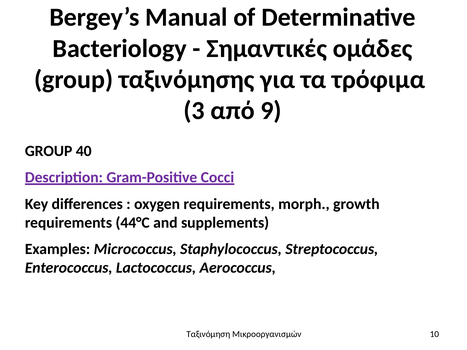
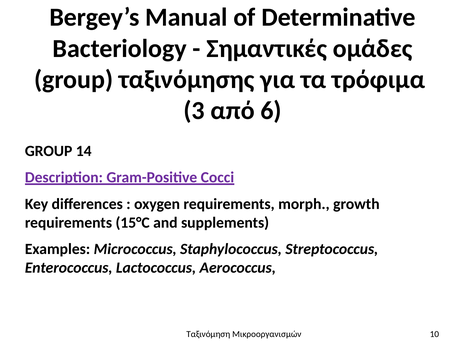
9: 9 -> 6
40: 40 -> 14
44°C: 44°C -> 15°C
